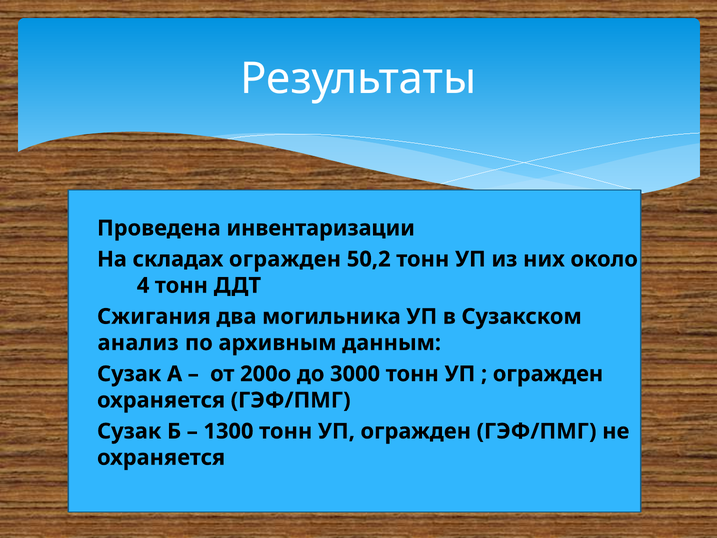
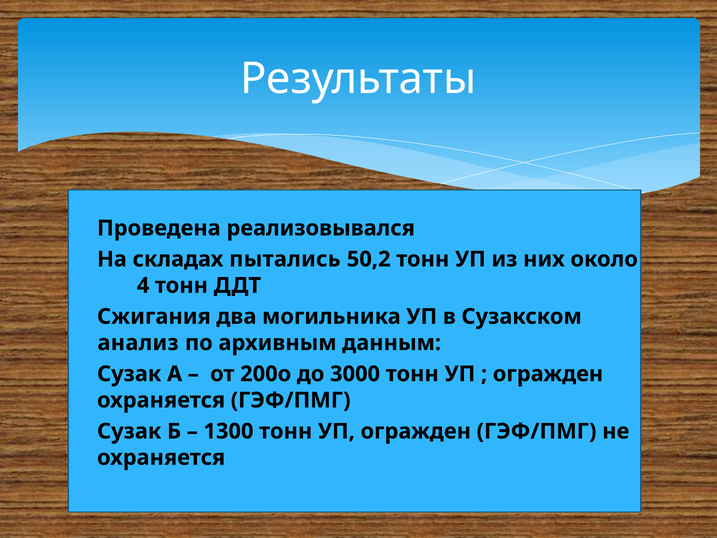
инвентаризации: инвентаризации -> реализовывался
складах огражден: огражден -> пытались
